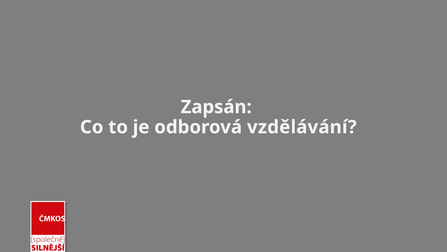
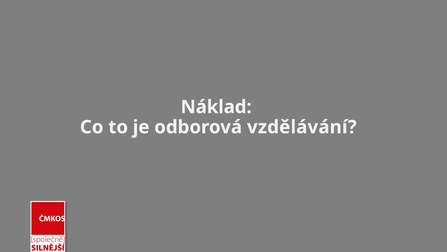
Zapsán: Zapsán -> Náklad
